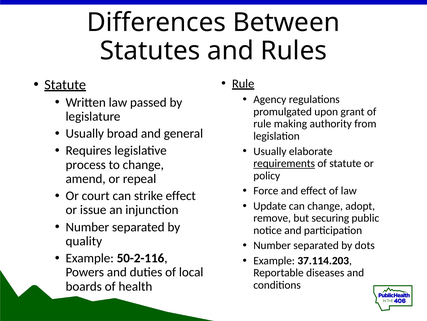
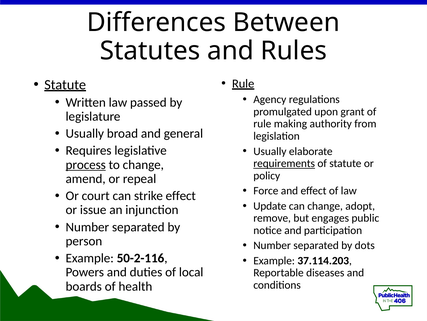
process underline: none -> present
securing: securing -> engages
quality: quality -> person
